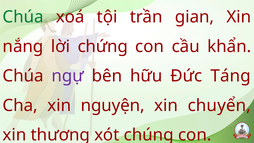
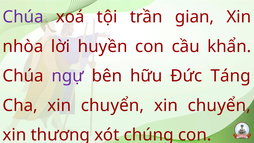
Chúa at (23, 17) colour: green -> purple
nắng: nắng -> nhòa
chứng: chứng -> huyền
Cha xin nguyện: nguyện -> chuyển
